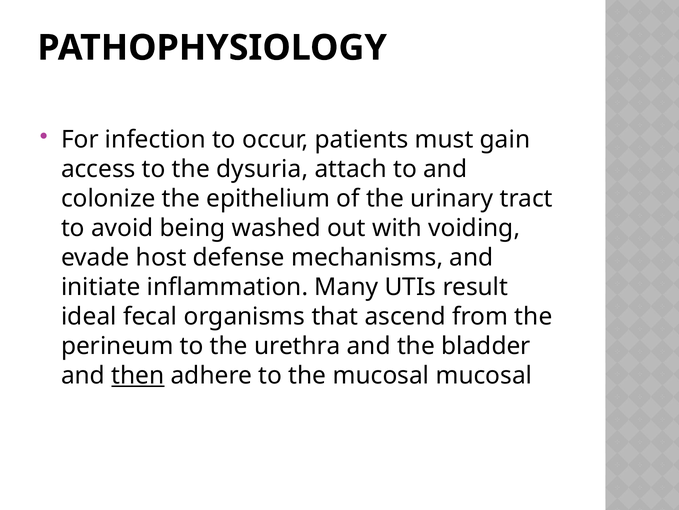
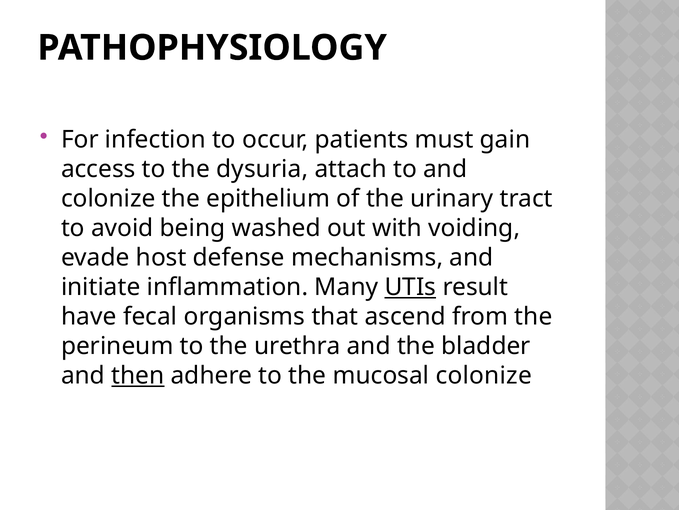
UTIs underline: none -> present
ideal: ideal -> have
mucosal mucosal: mucosal -> colonize
